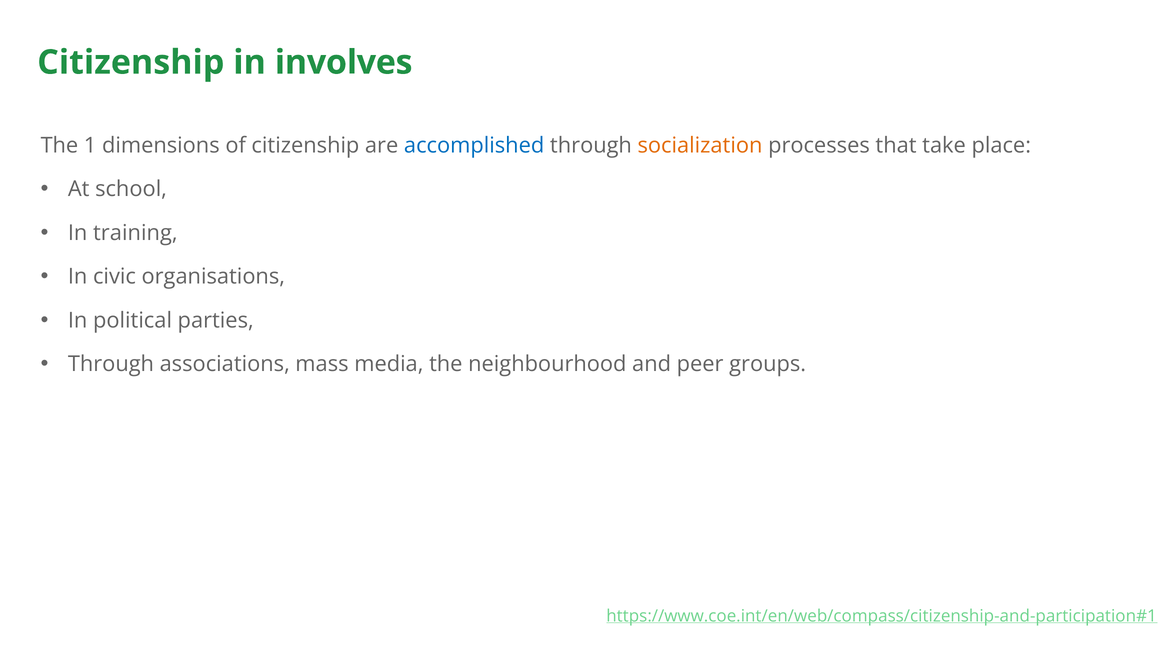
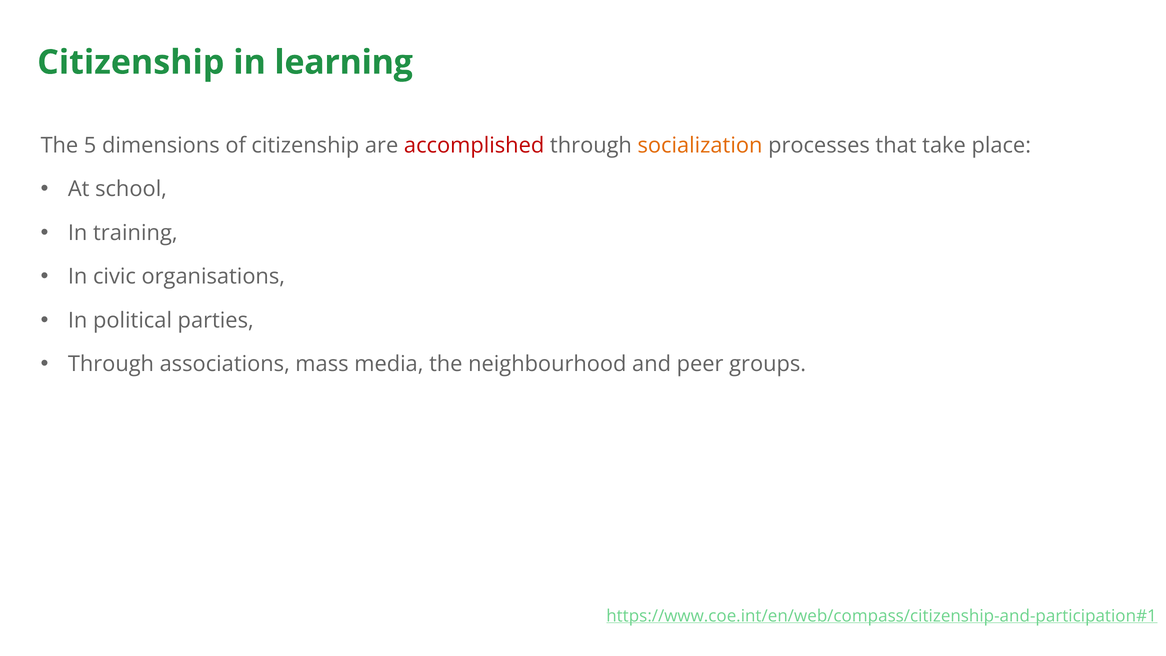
involves: involves -> learning
1: 1 -> 5
accomplished colour: blue -> red
